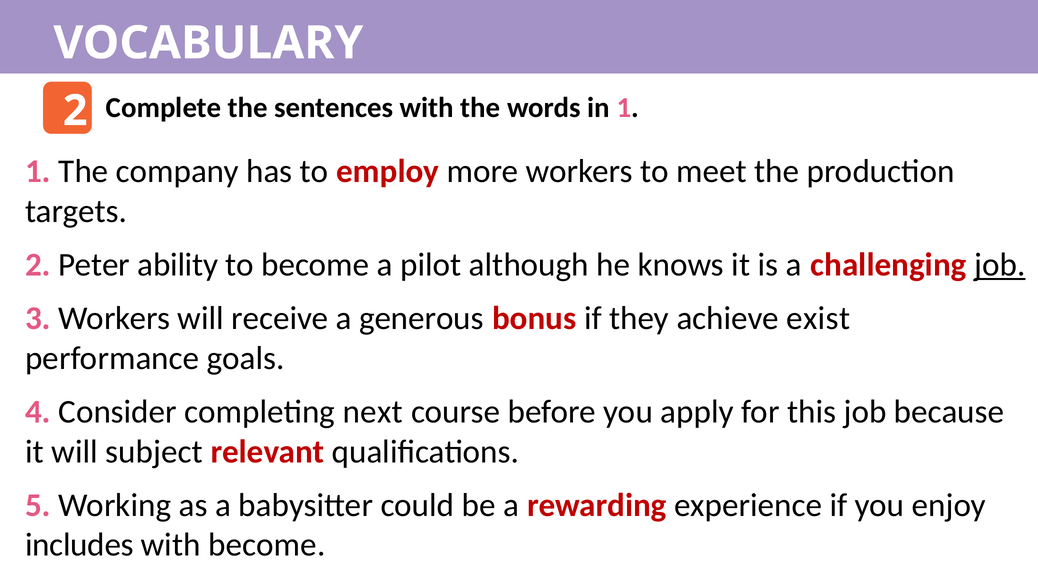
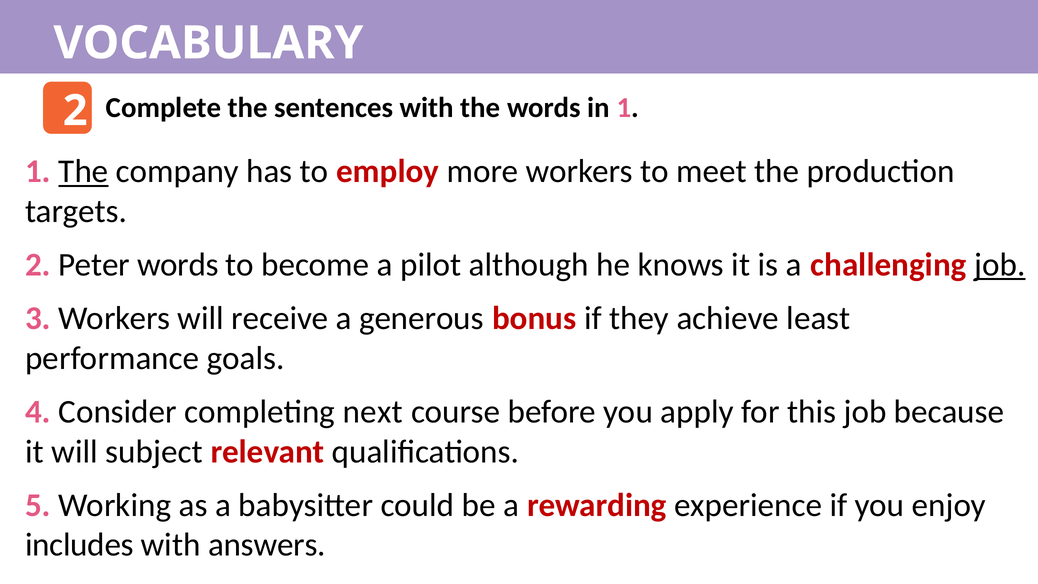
The at (83, 171) underline: none -> present
Peter ability: ability -> words
exist: exist -> least
with become: become -> answers
